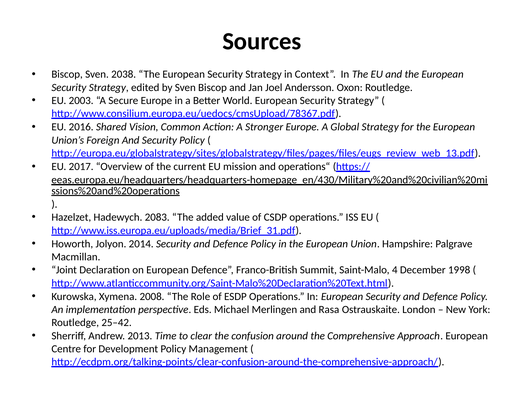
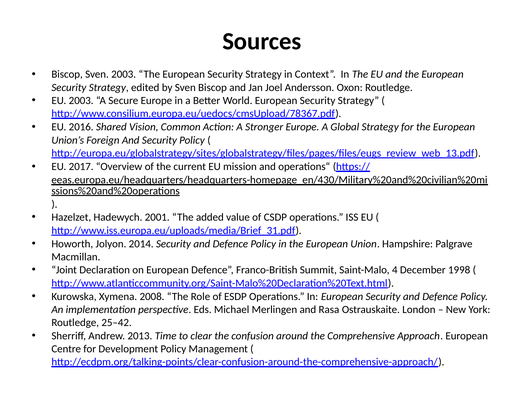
Sven 2038: 2038 -> 2003
2083: 2083 -> 2001
